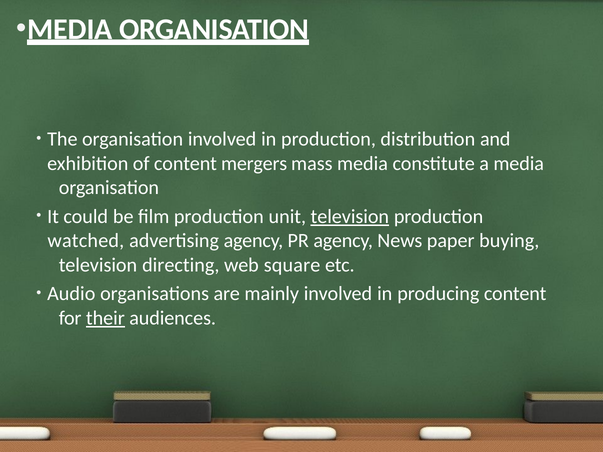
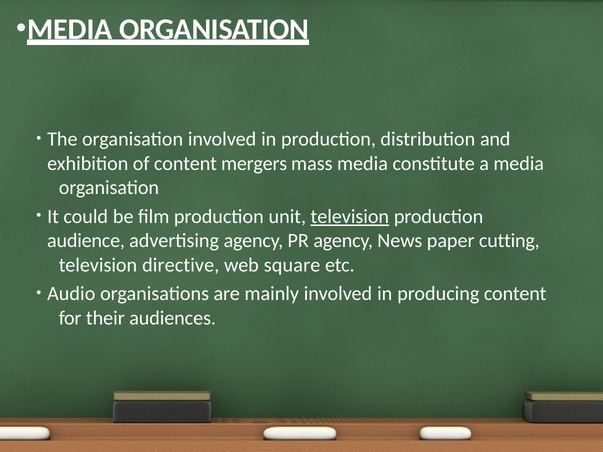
watched: watched -> audience
buying: buying -> cutting
directing: directing -> directive
their underline: present -> none
